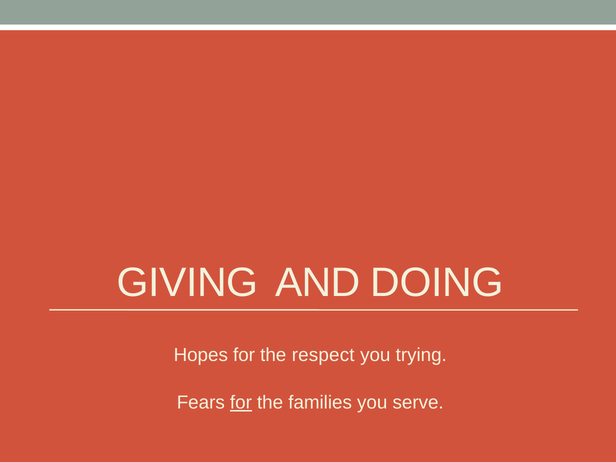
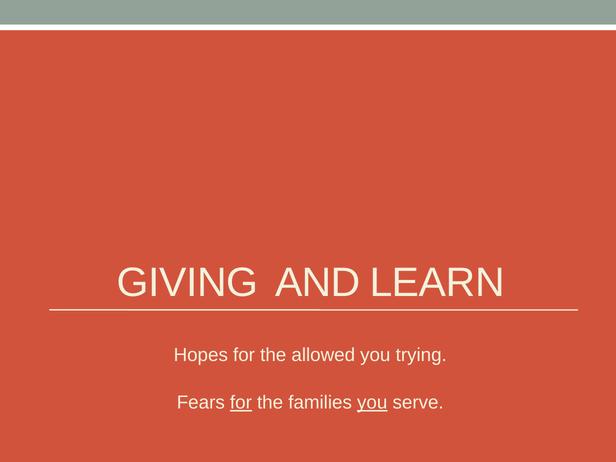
DOING: DOING -> LEARN
respect: respect -> allowed
you at (372, 403) underline: none -> present
